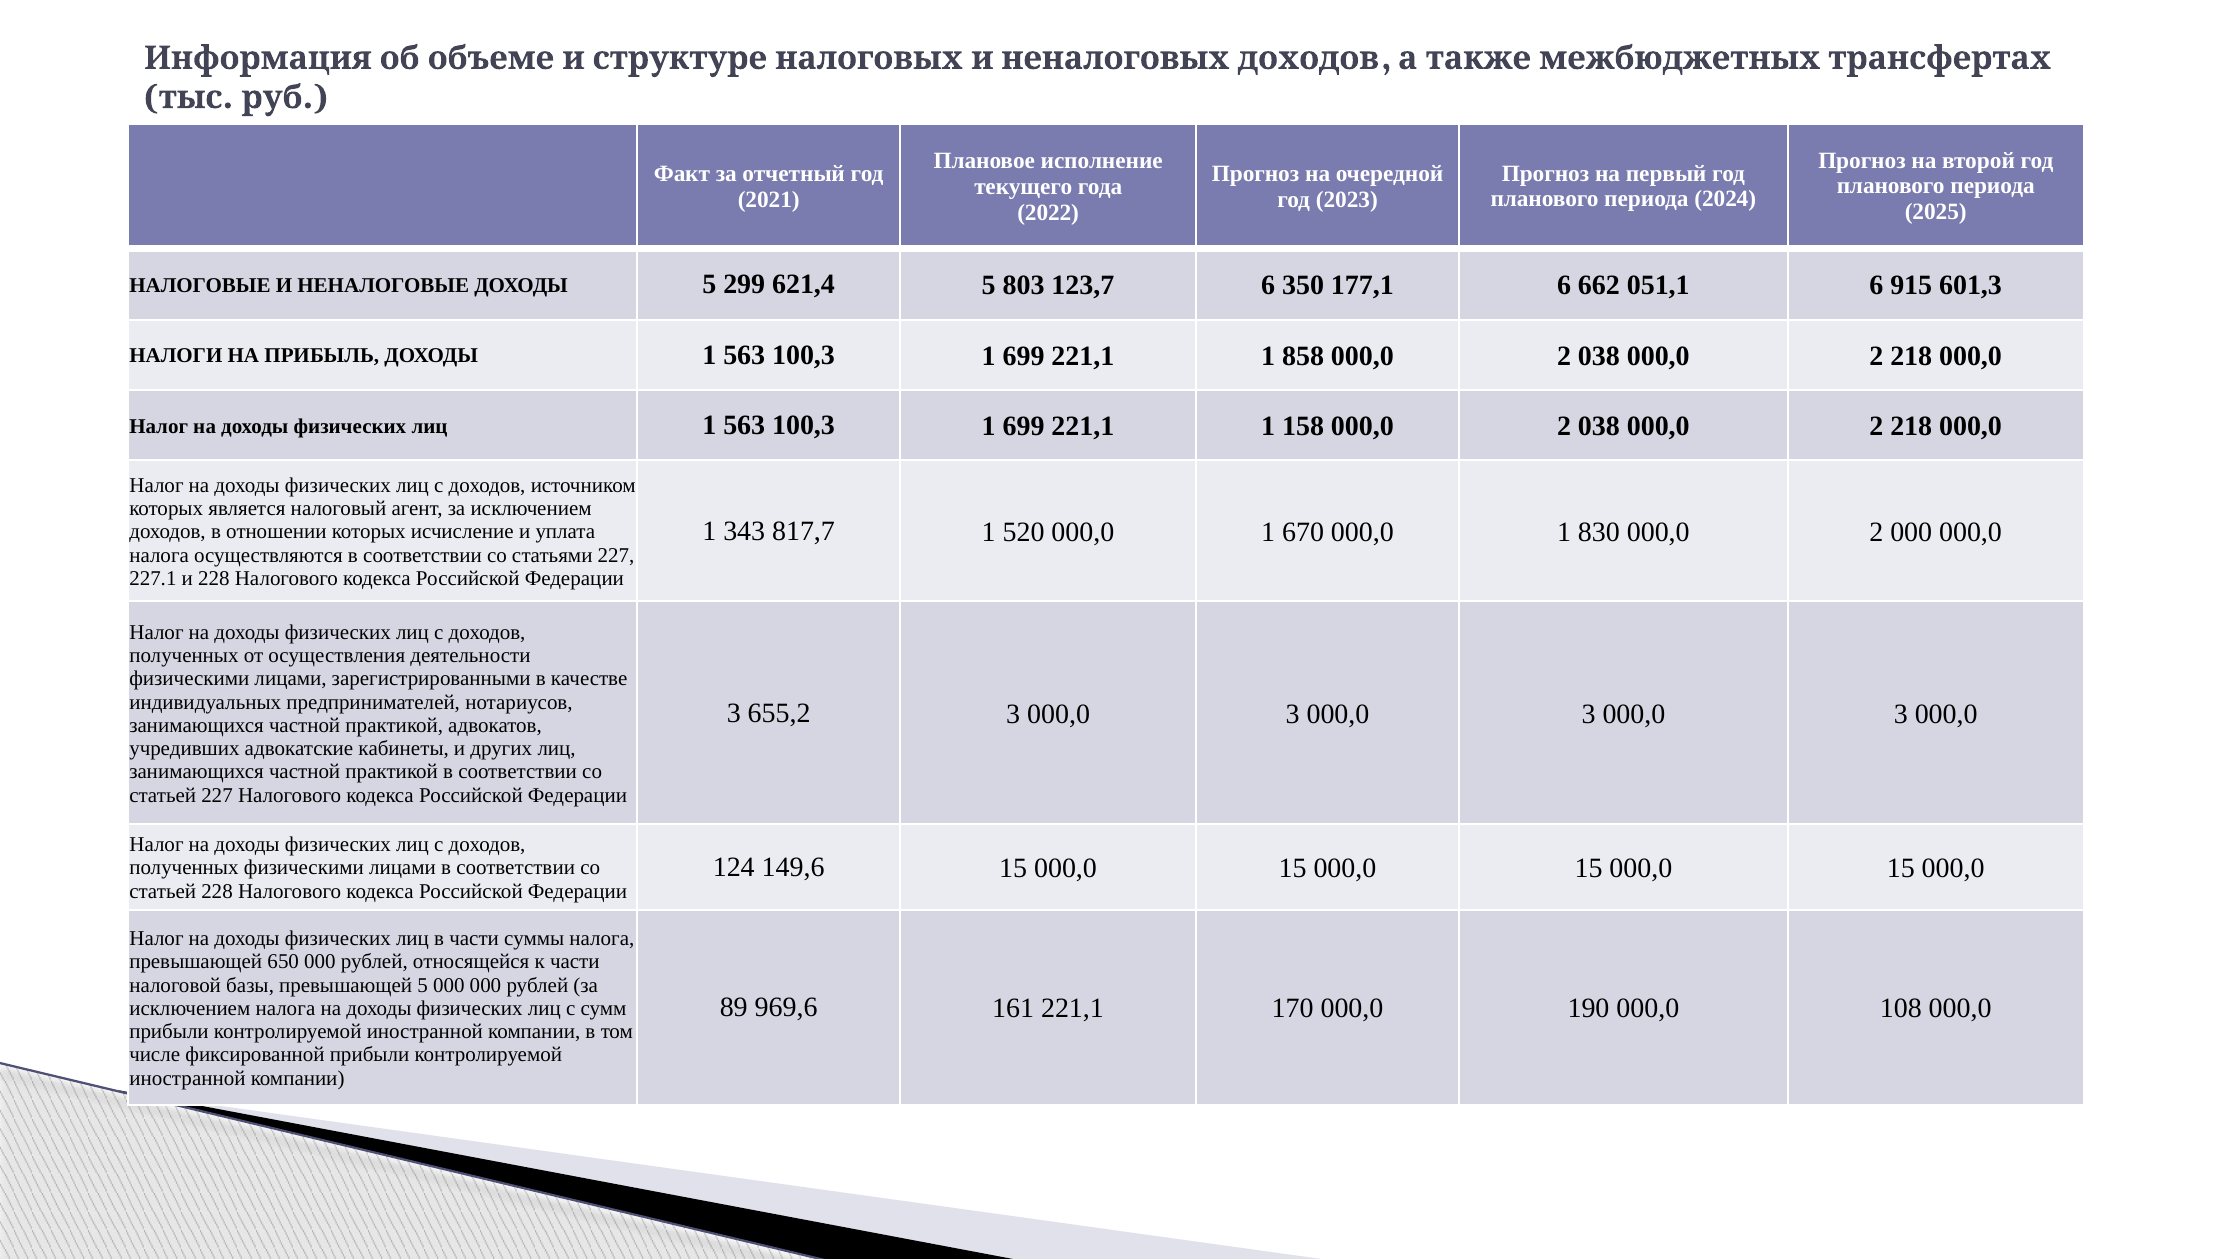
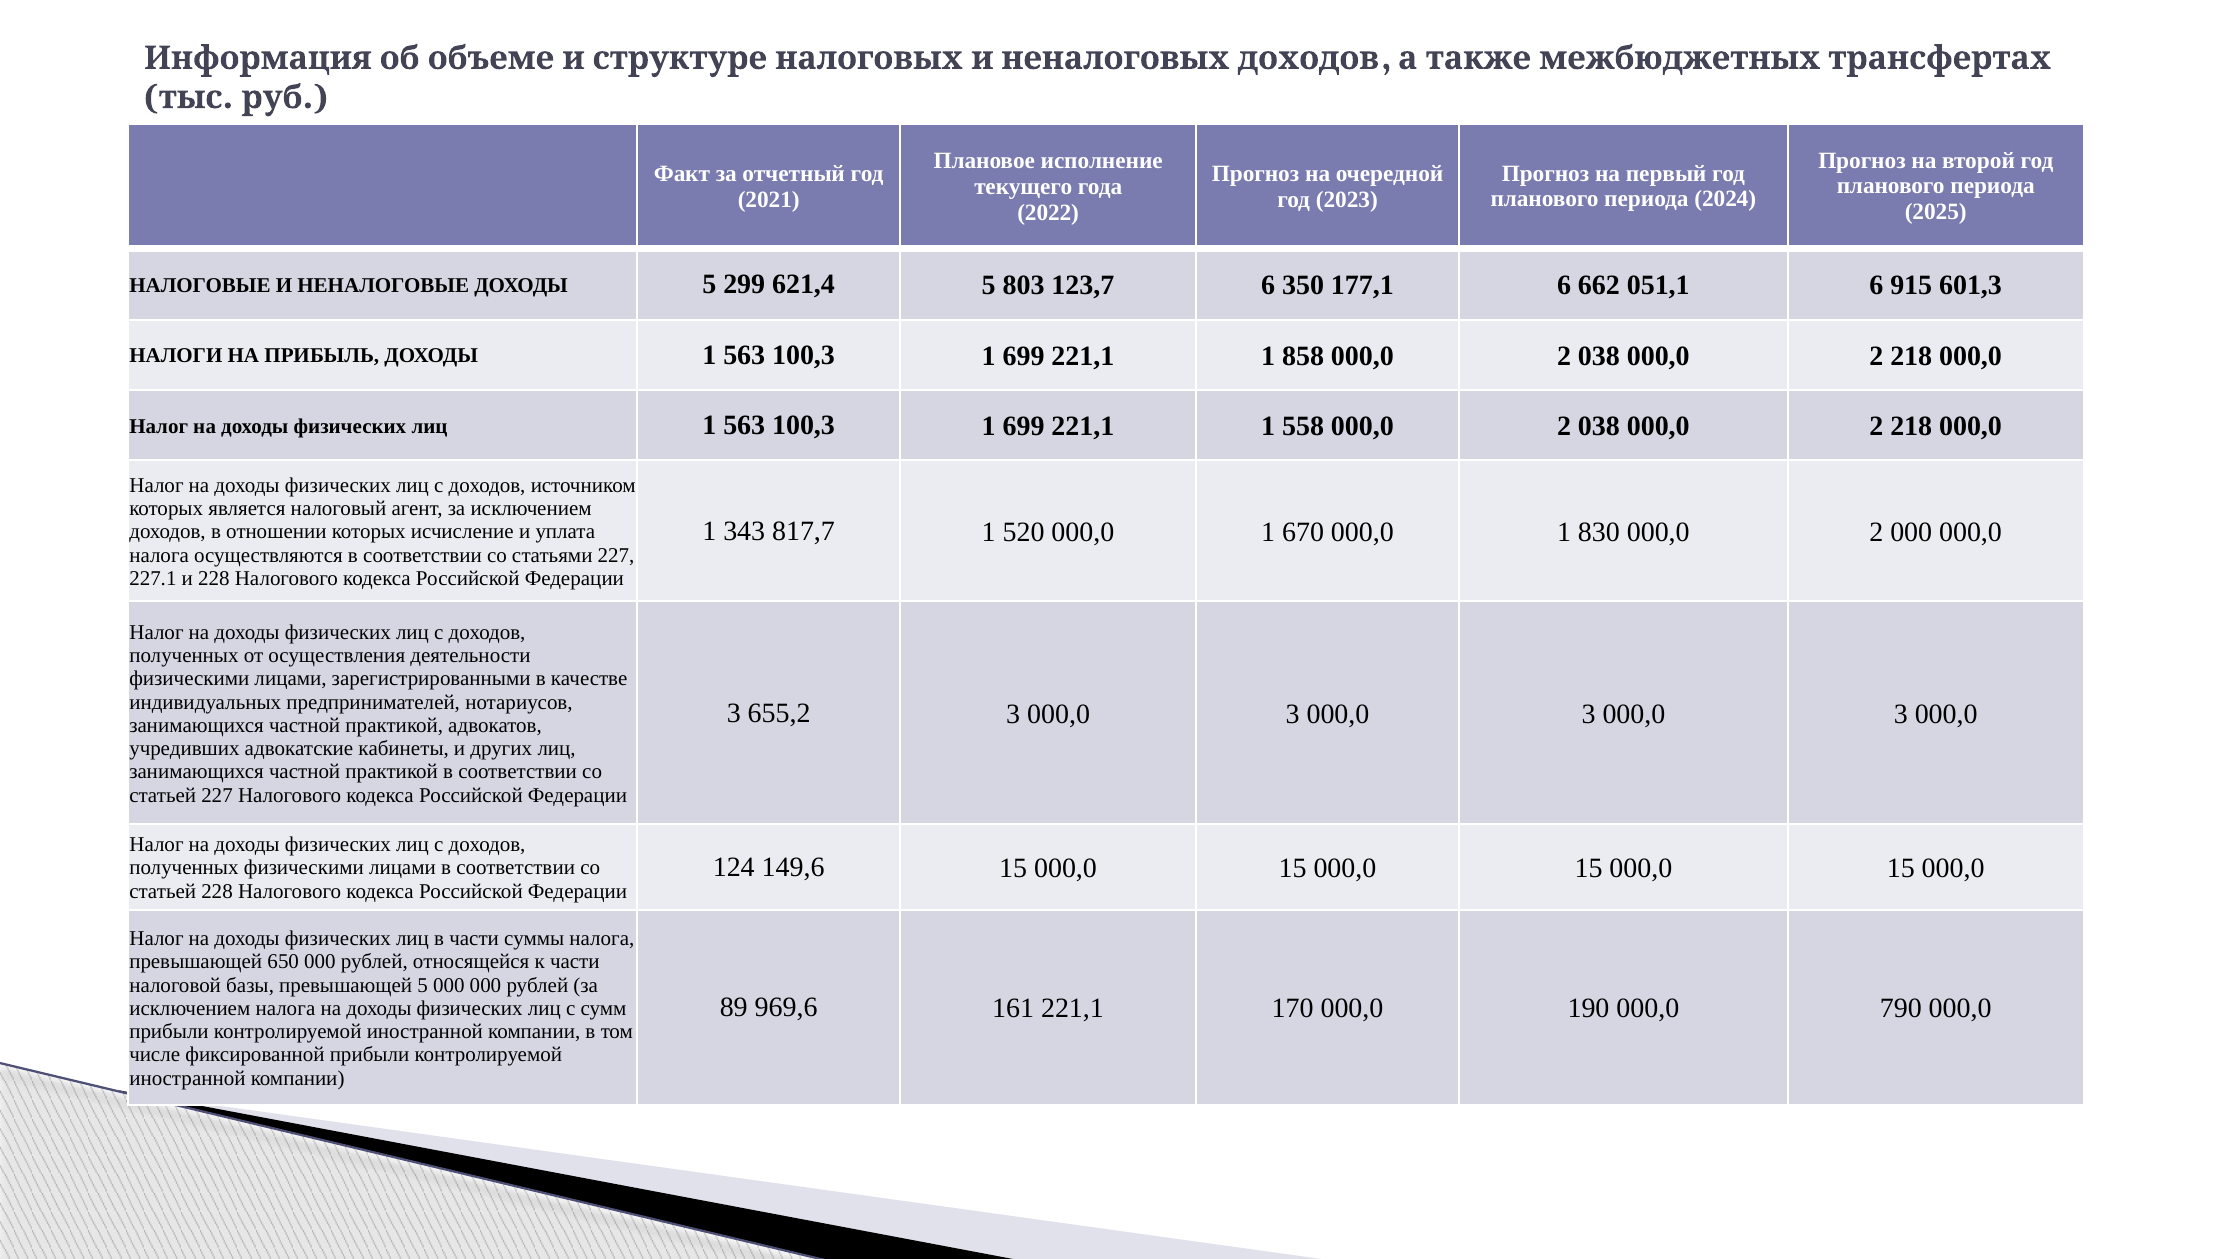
158: 158 -> 558
108: 108 -> 790
